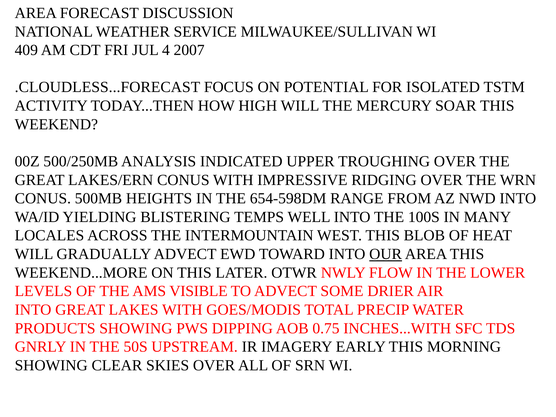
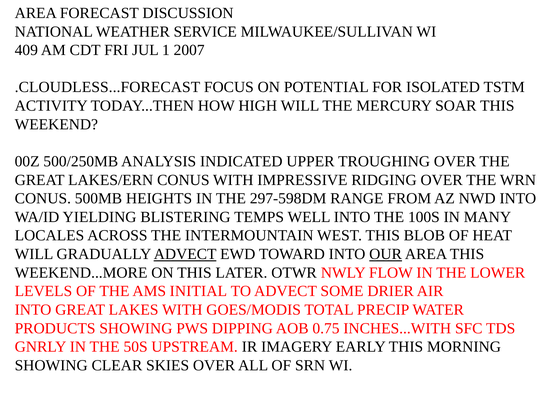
4: 4 -> 1
654-598DM: 654-598DM -> 297-598DM
ADVECT at (185, 254) underline: none -> present
VISIBLE: VISIBLE -> INITIAL
